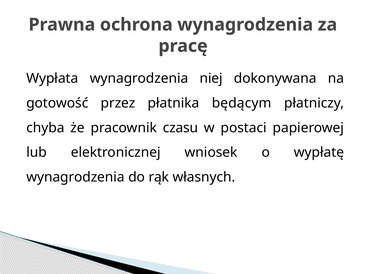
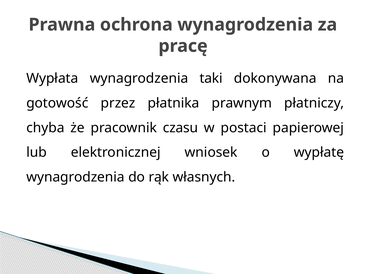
niej: niej -> taki
będącym: będącym -> prawnym
